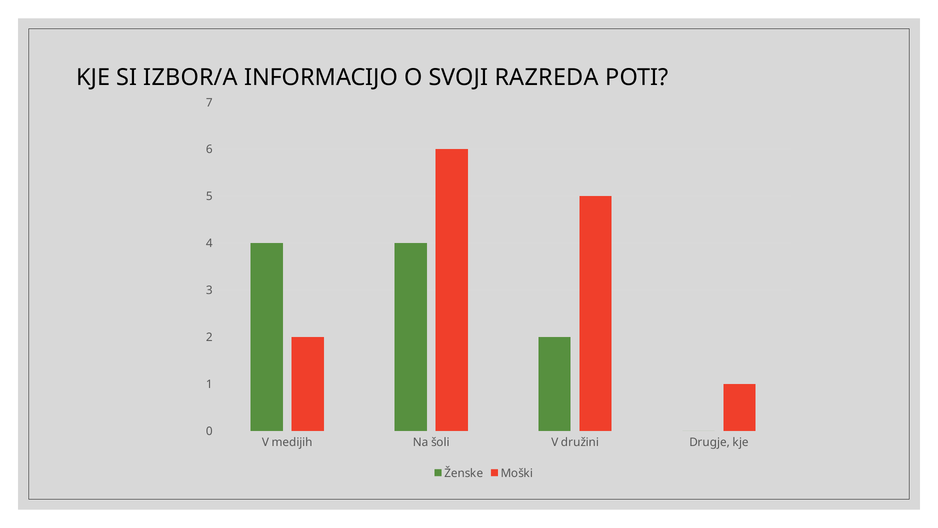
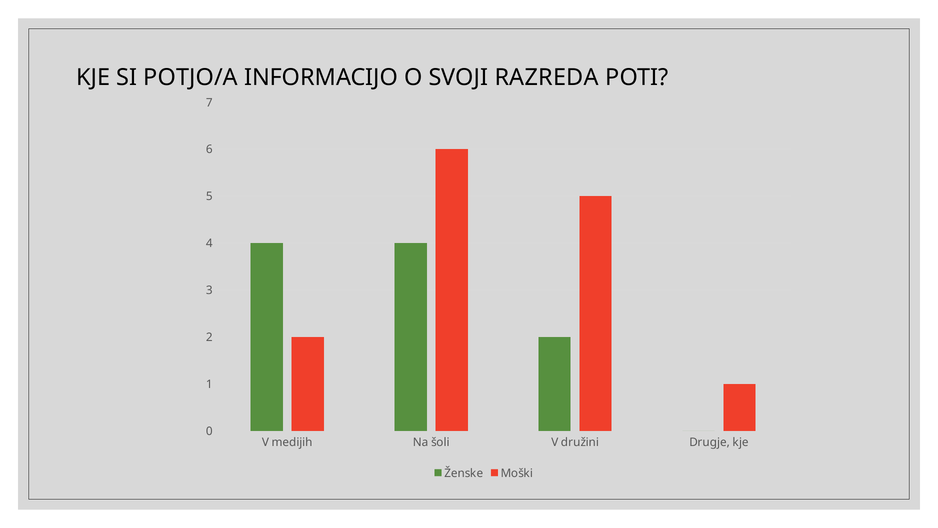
IZBOR/A: IZBOR/A -> POTJO/A
